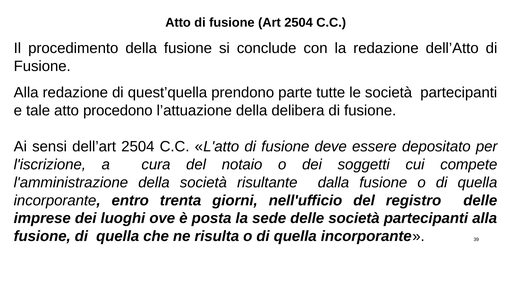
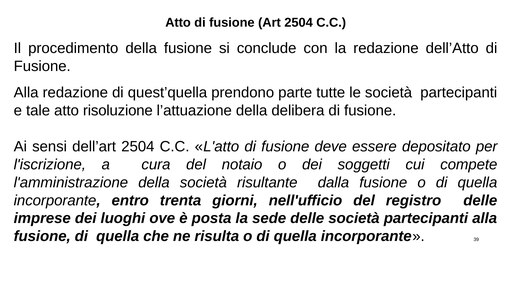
procedono: procedono -> risoluzione
